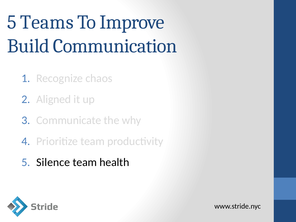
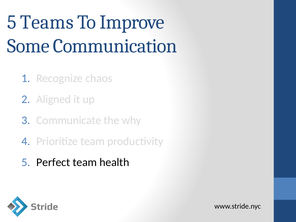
Build: Build -> Some
Silence: Silence -> Perfect
